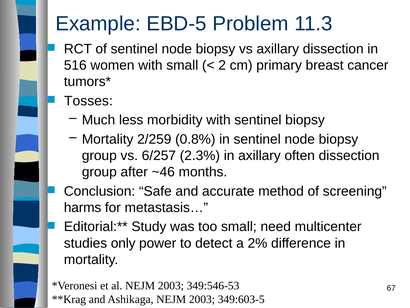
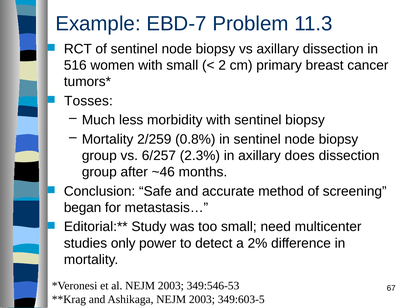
EBD-5: EBD-5 -> EBD-7
often: often -> does
harms: harms -> began
